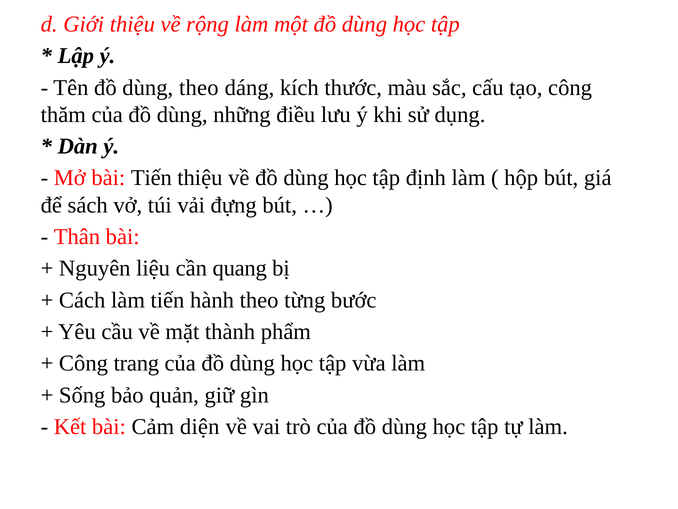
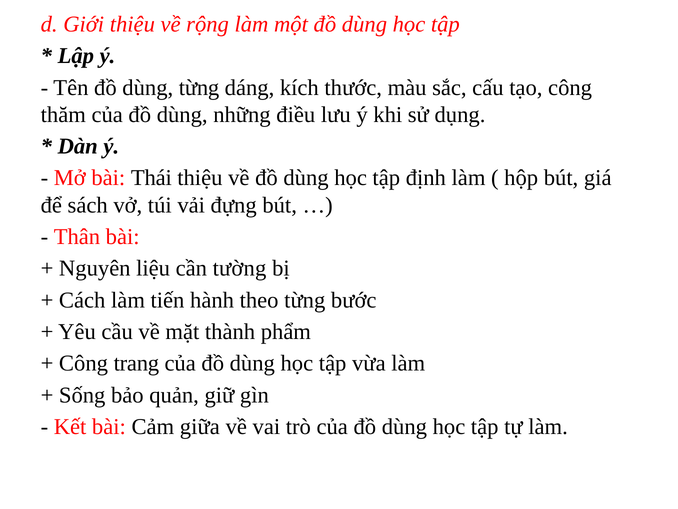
dùng theo: theo -> từng
bài Tiến: Tiến -> Thái
quang: quang -> tường
diện: diện -> giữa
